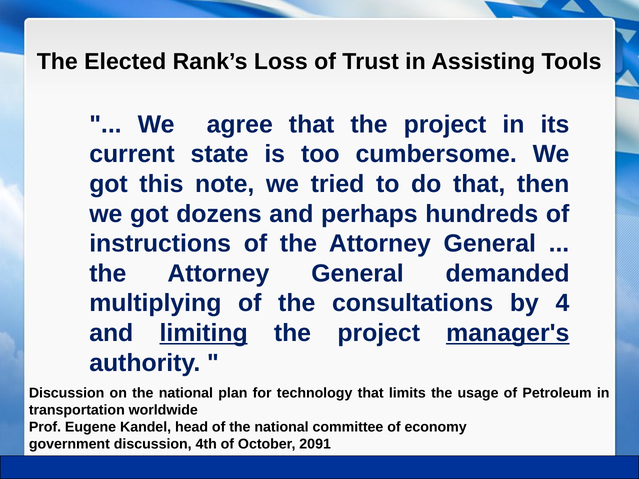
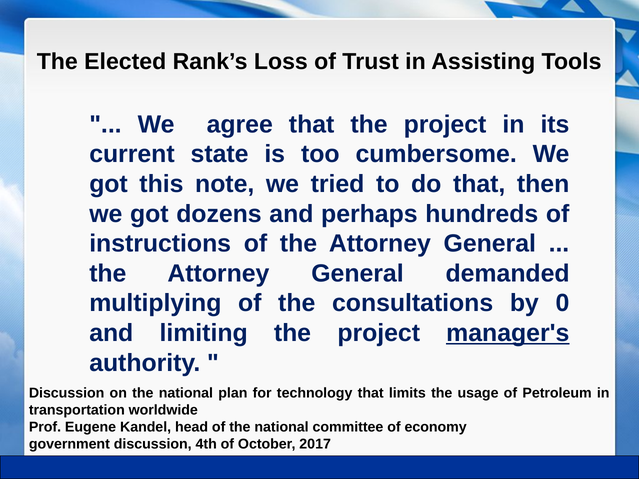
4: 4 -> 0
limiting underline: present -> none
2091: 2091 -> 2017
